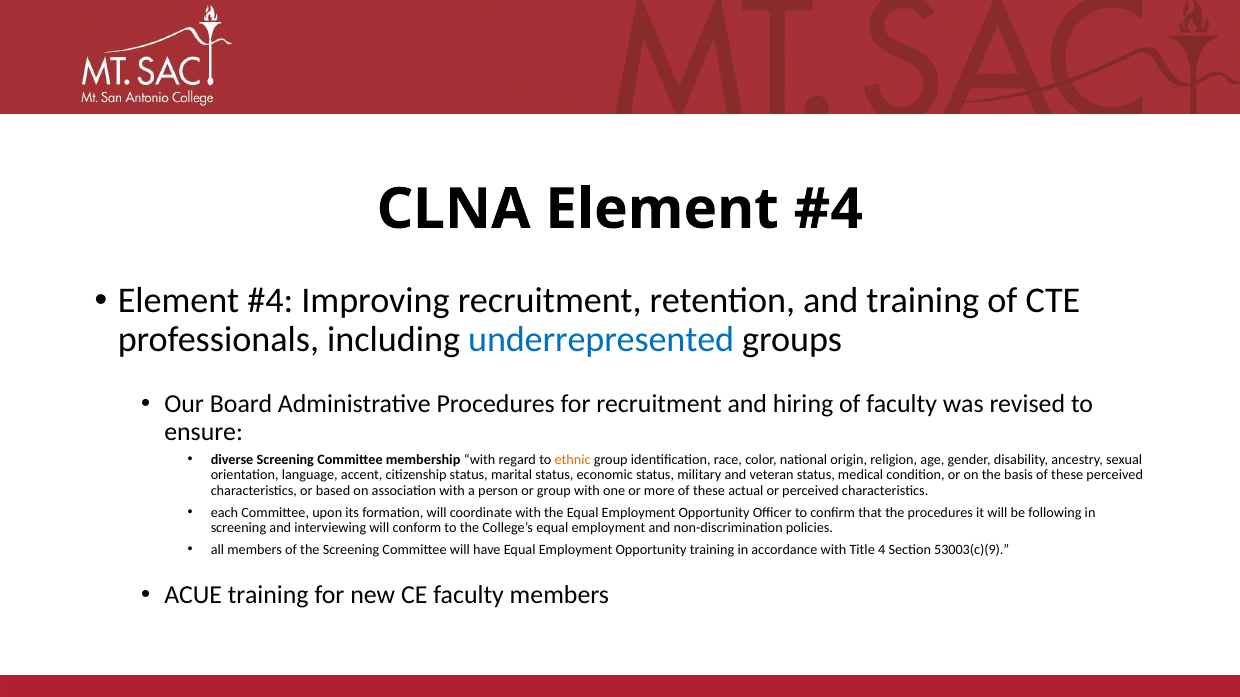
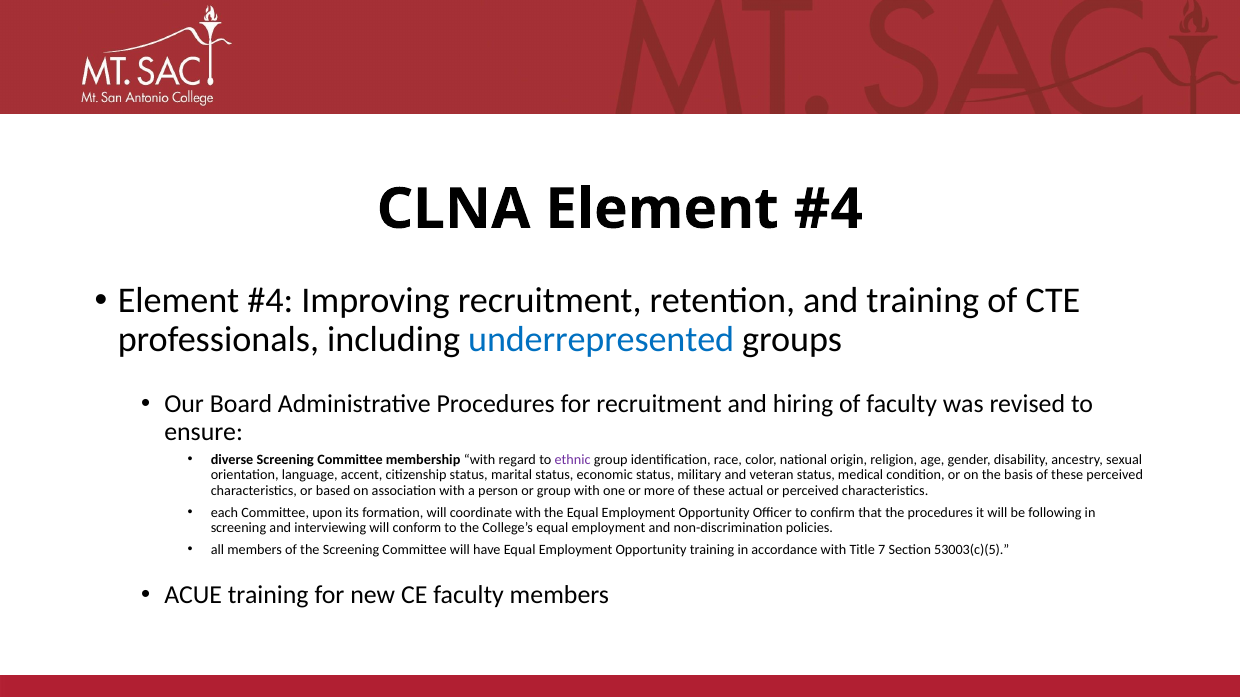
ethnic colour: orange -> purple
4: 4 -> 7
53003(c)(9: 53003(c)(9 -> 53003(c)(5
